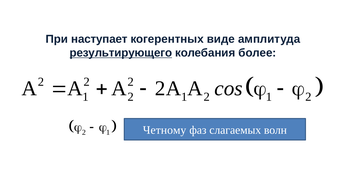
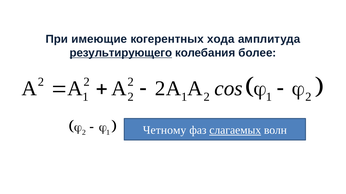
наступает: наступает -> имеющие
виде: виде -> хода
слагаемых underline: none -> present
